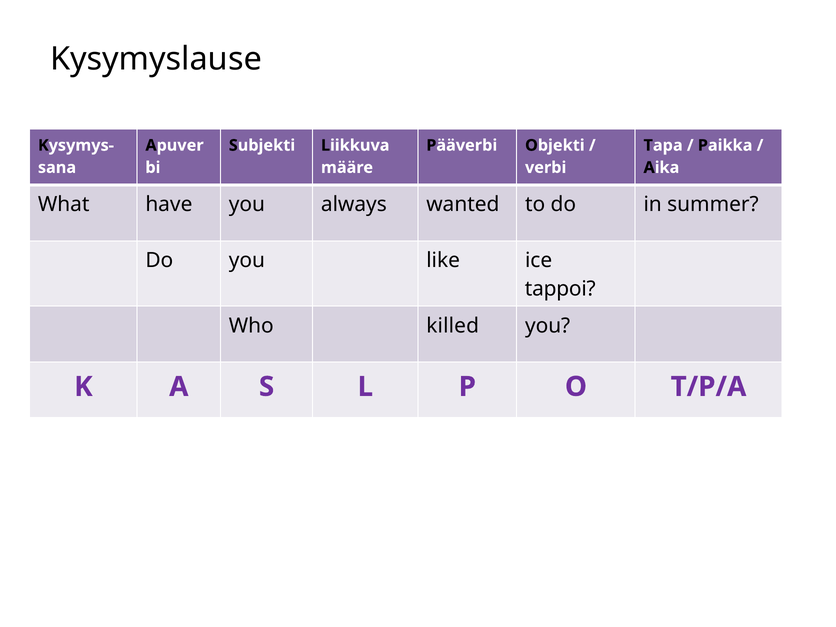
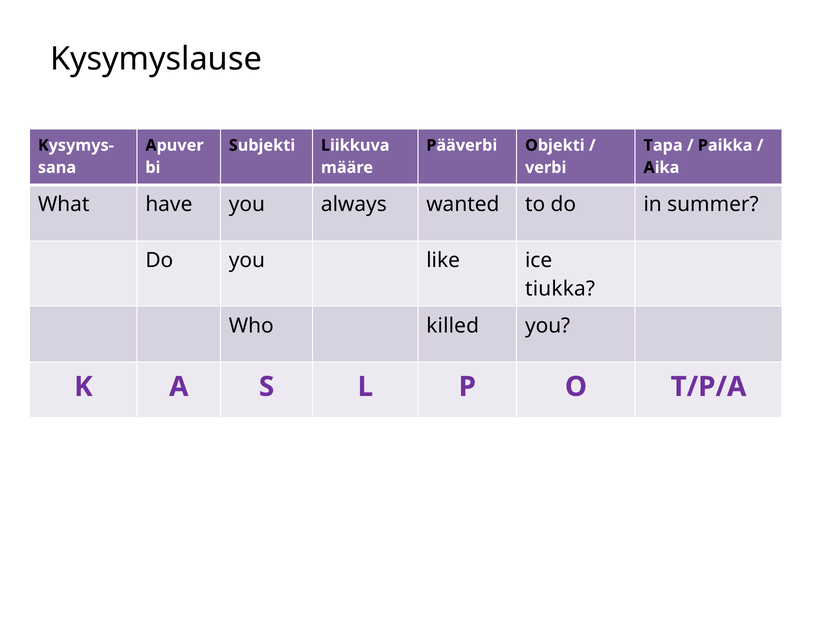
tappoi: tappoi -> tiukka
